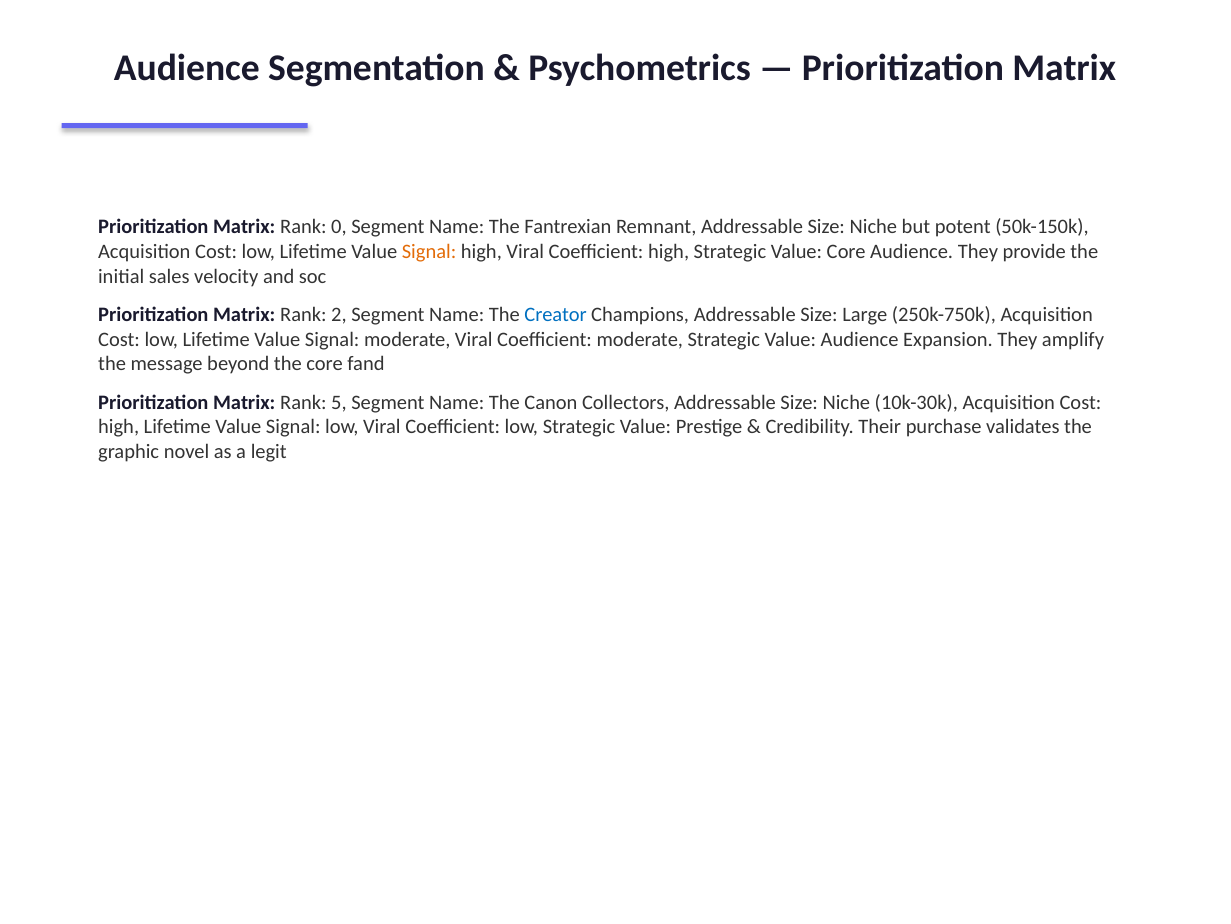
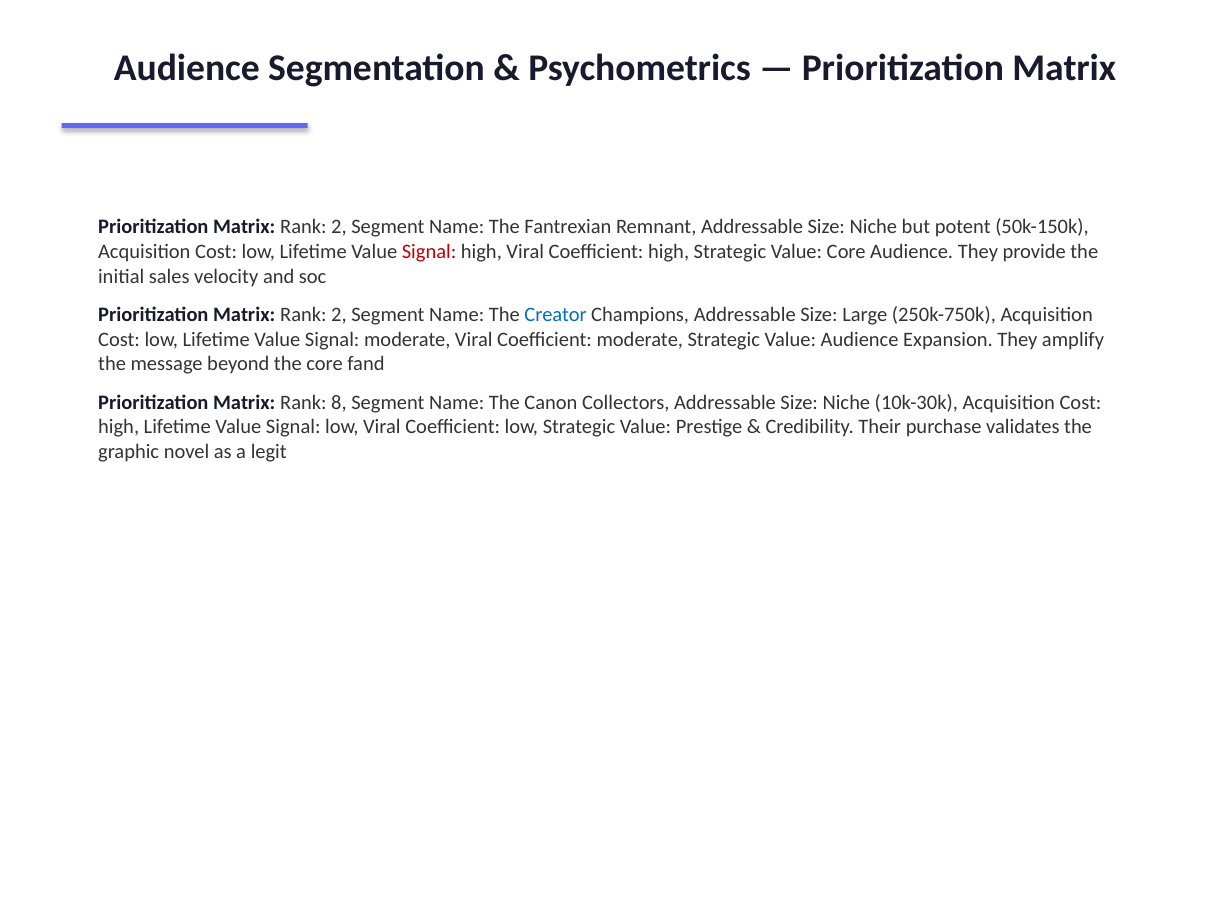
0 at (339, 227): 0 -> 2
Signal at (429, 252) colour: orange -> red
5: 5 -> 8
